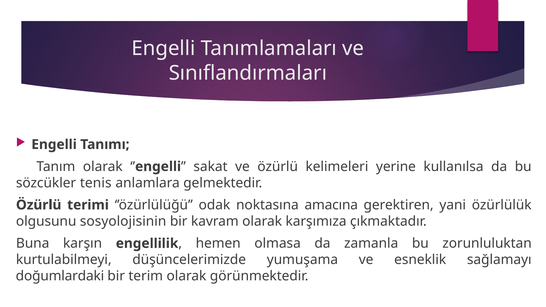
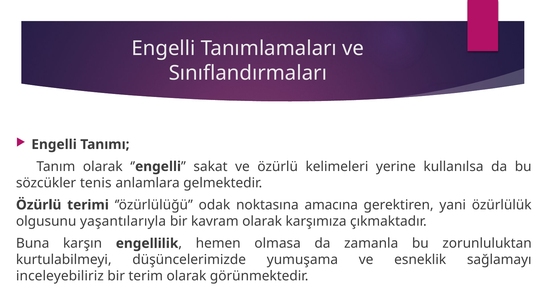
sosyolojisinin: sosyolojisinin -> yaşantılarıyla
doğumlardaki: doğumlardaki -> inceleyebiliriz
